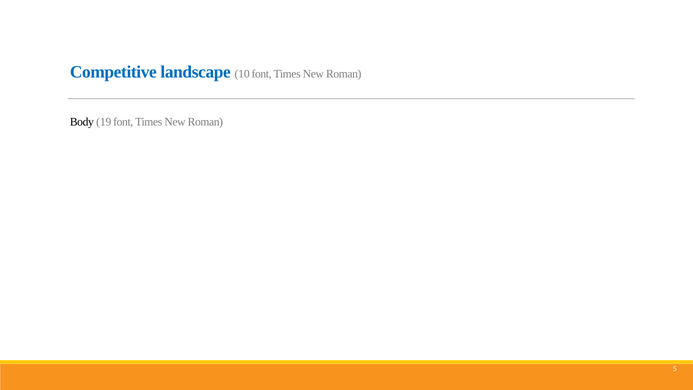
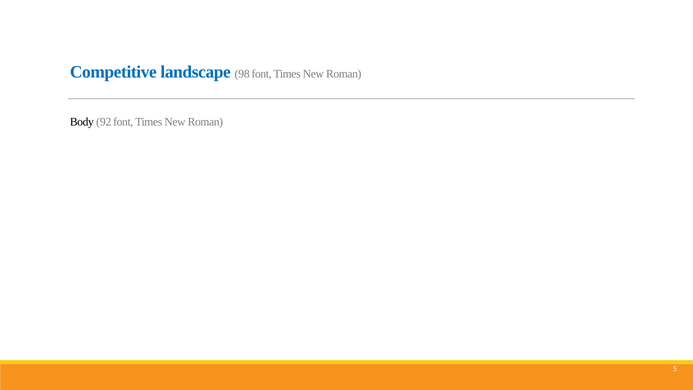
10: 10 -> 98
19: 19 -> 92
